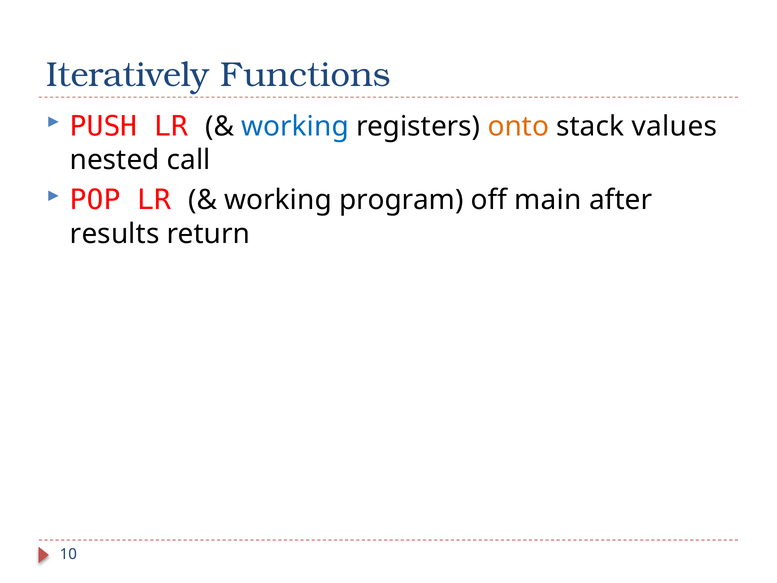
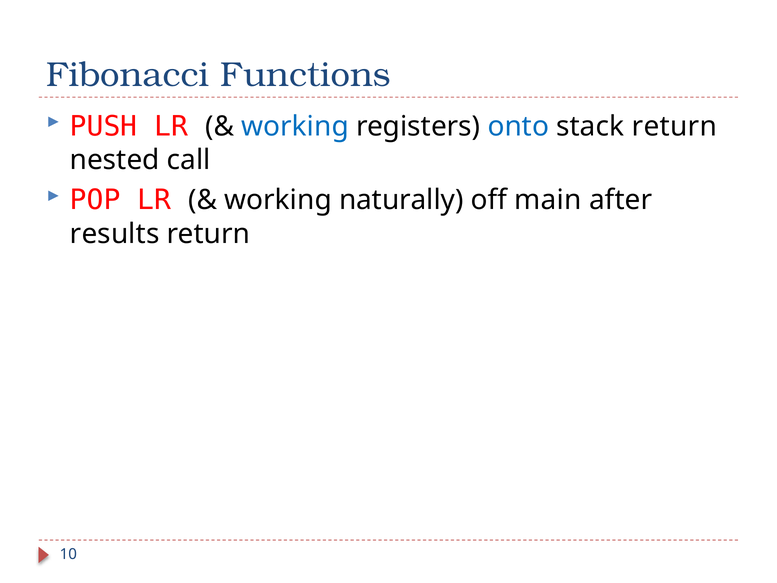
Iteratively: Iteratively -> Fibonacci
onto colour: orange -> blue
stack values: values -> return
program: program -> naturally
